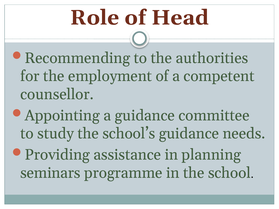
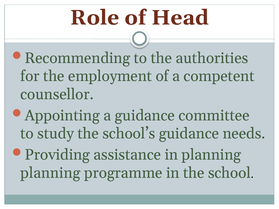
seminars at (50, 173): seminars -> planning
